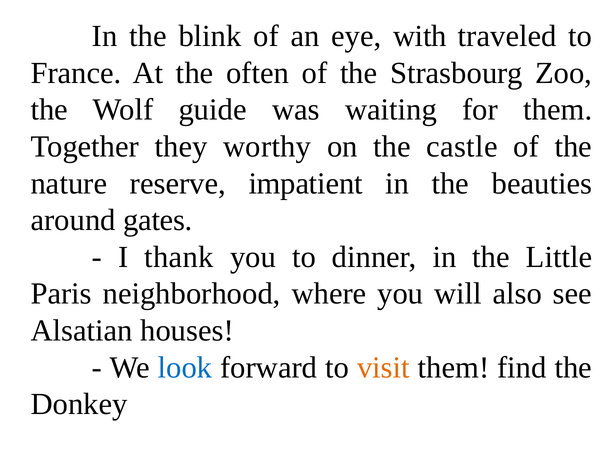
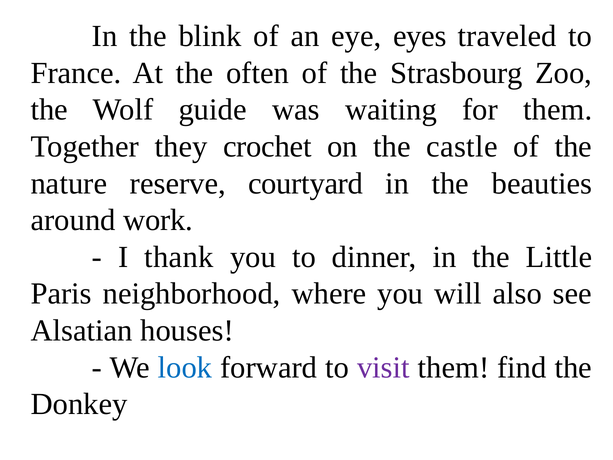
with: with -> eyes
worthy: worthy -> crochet
impatient: impatient -> courtyard
gates: gates -> work
visit colour: orange -> purple
